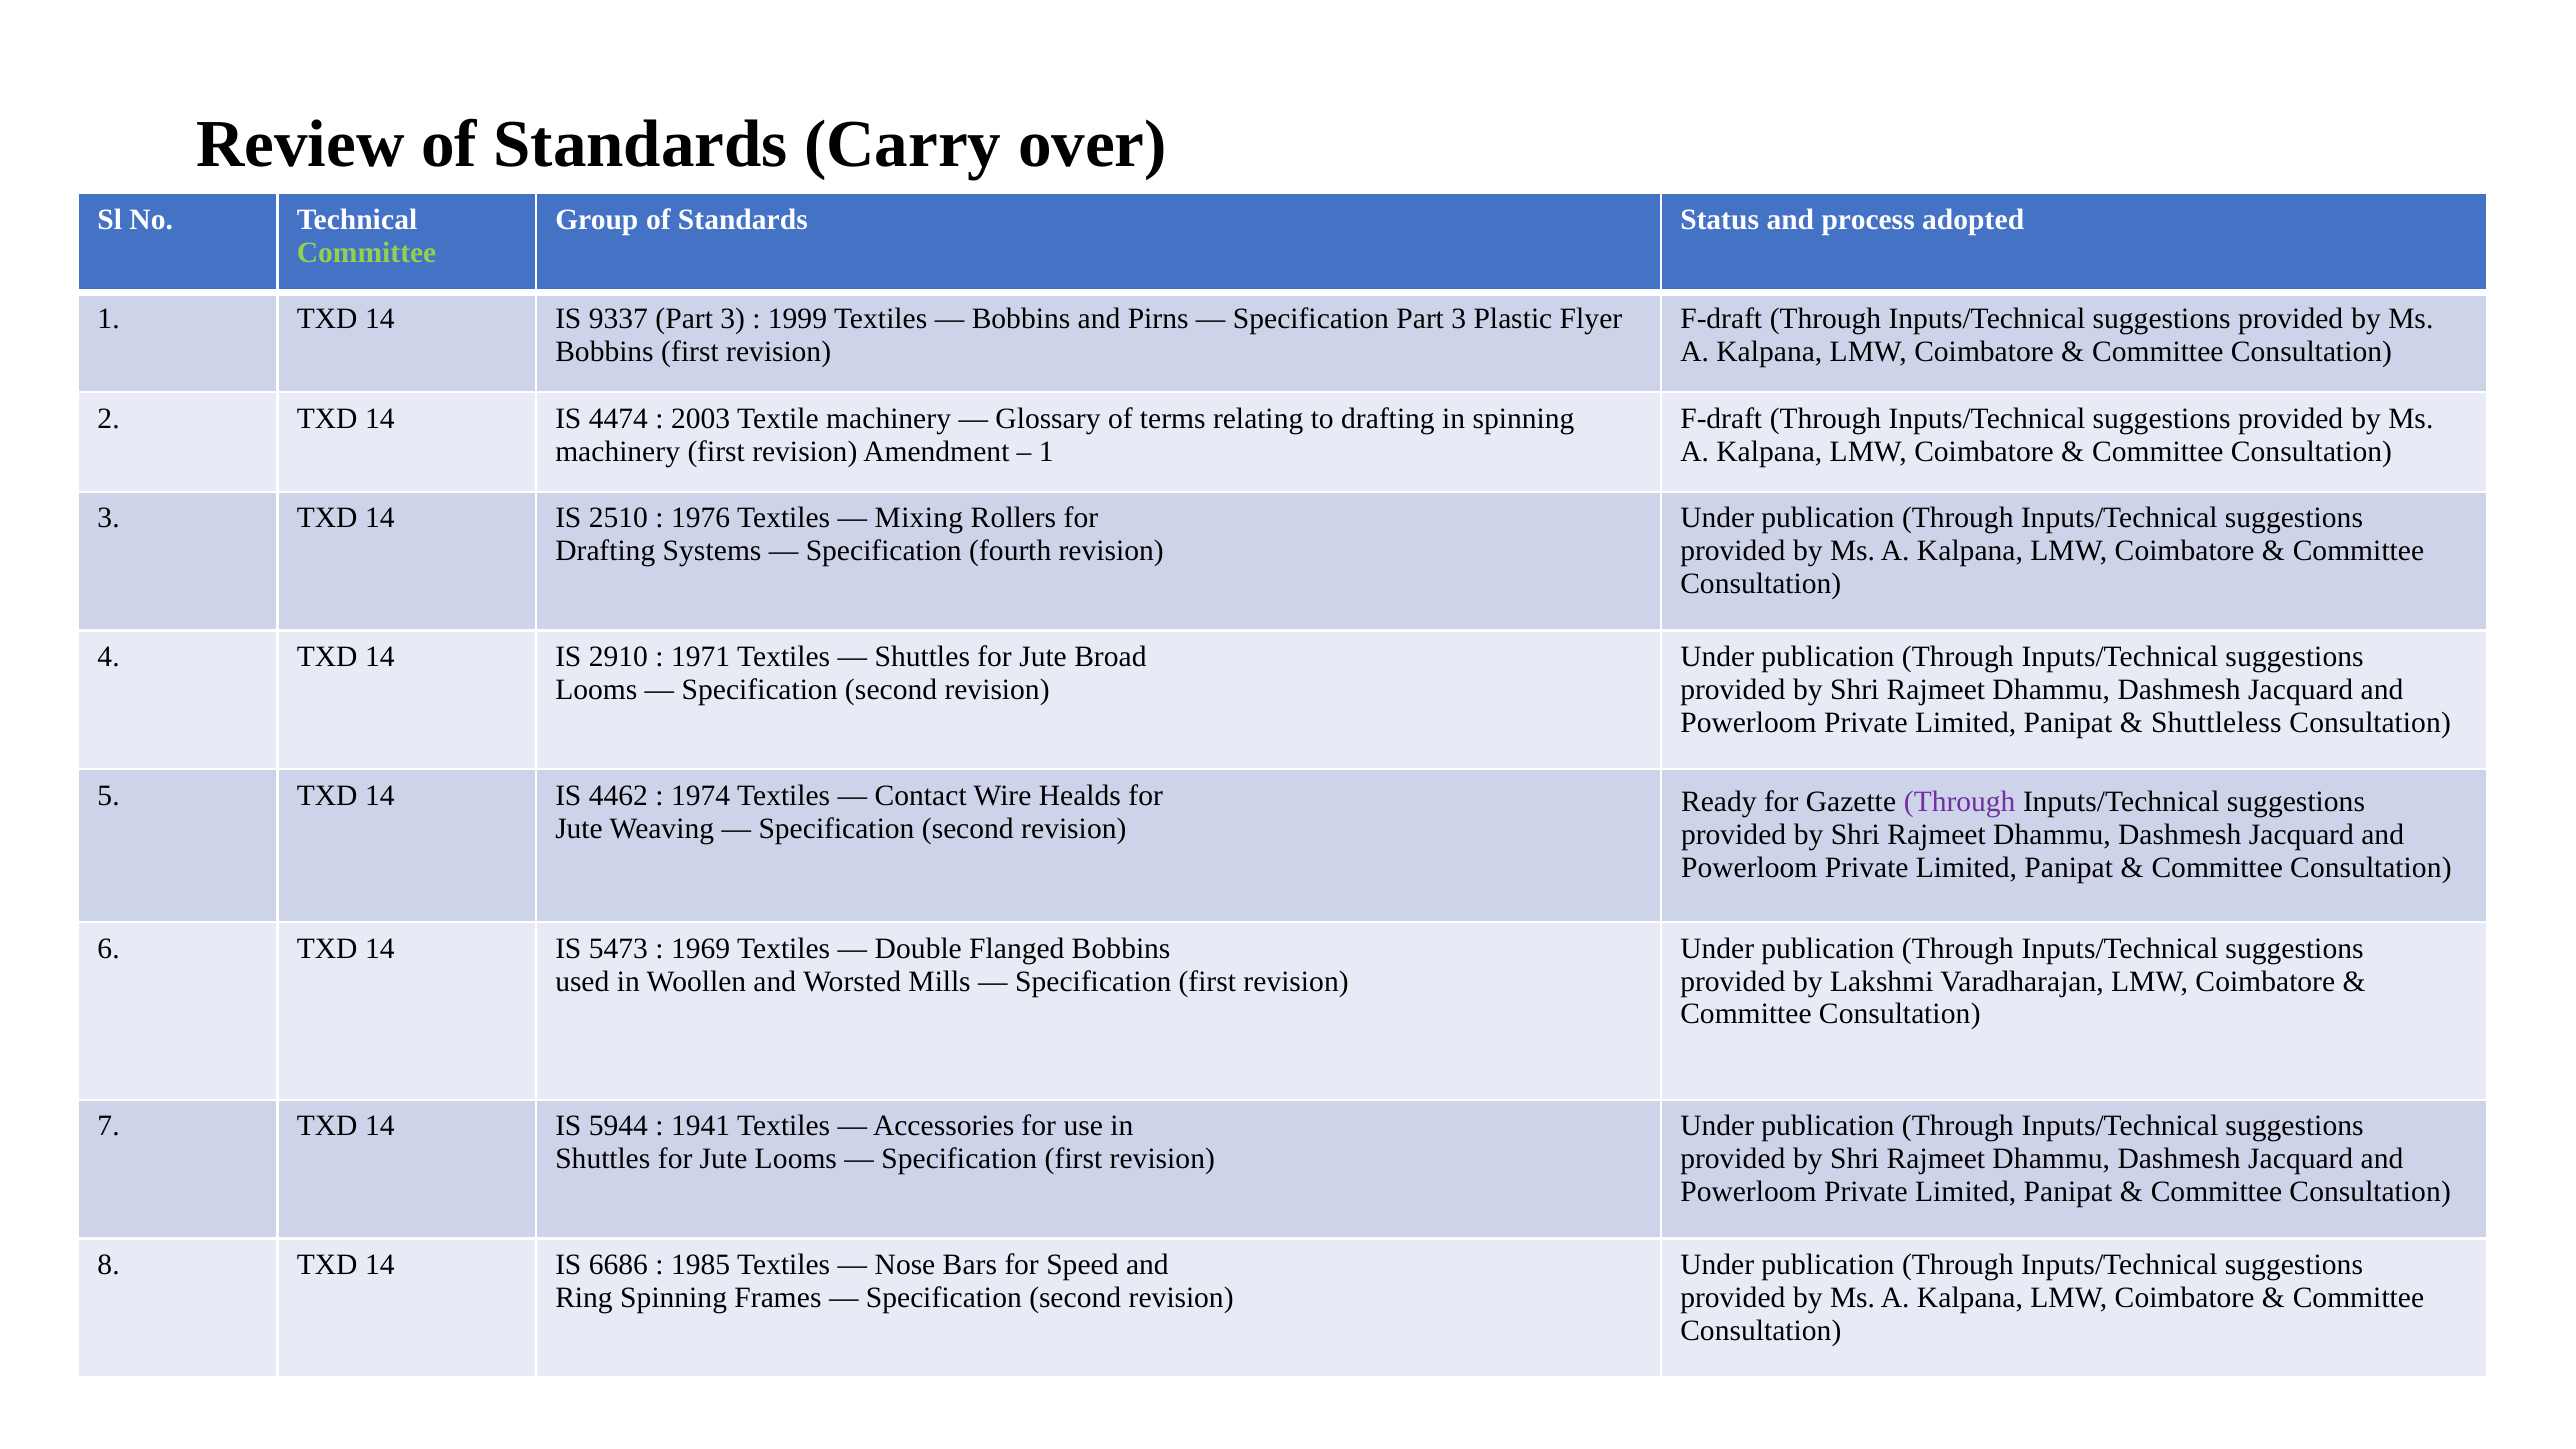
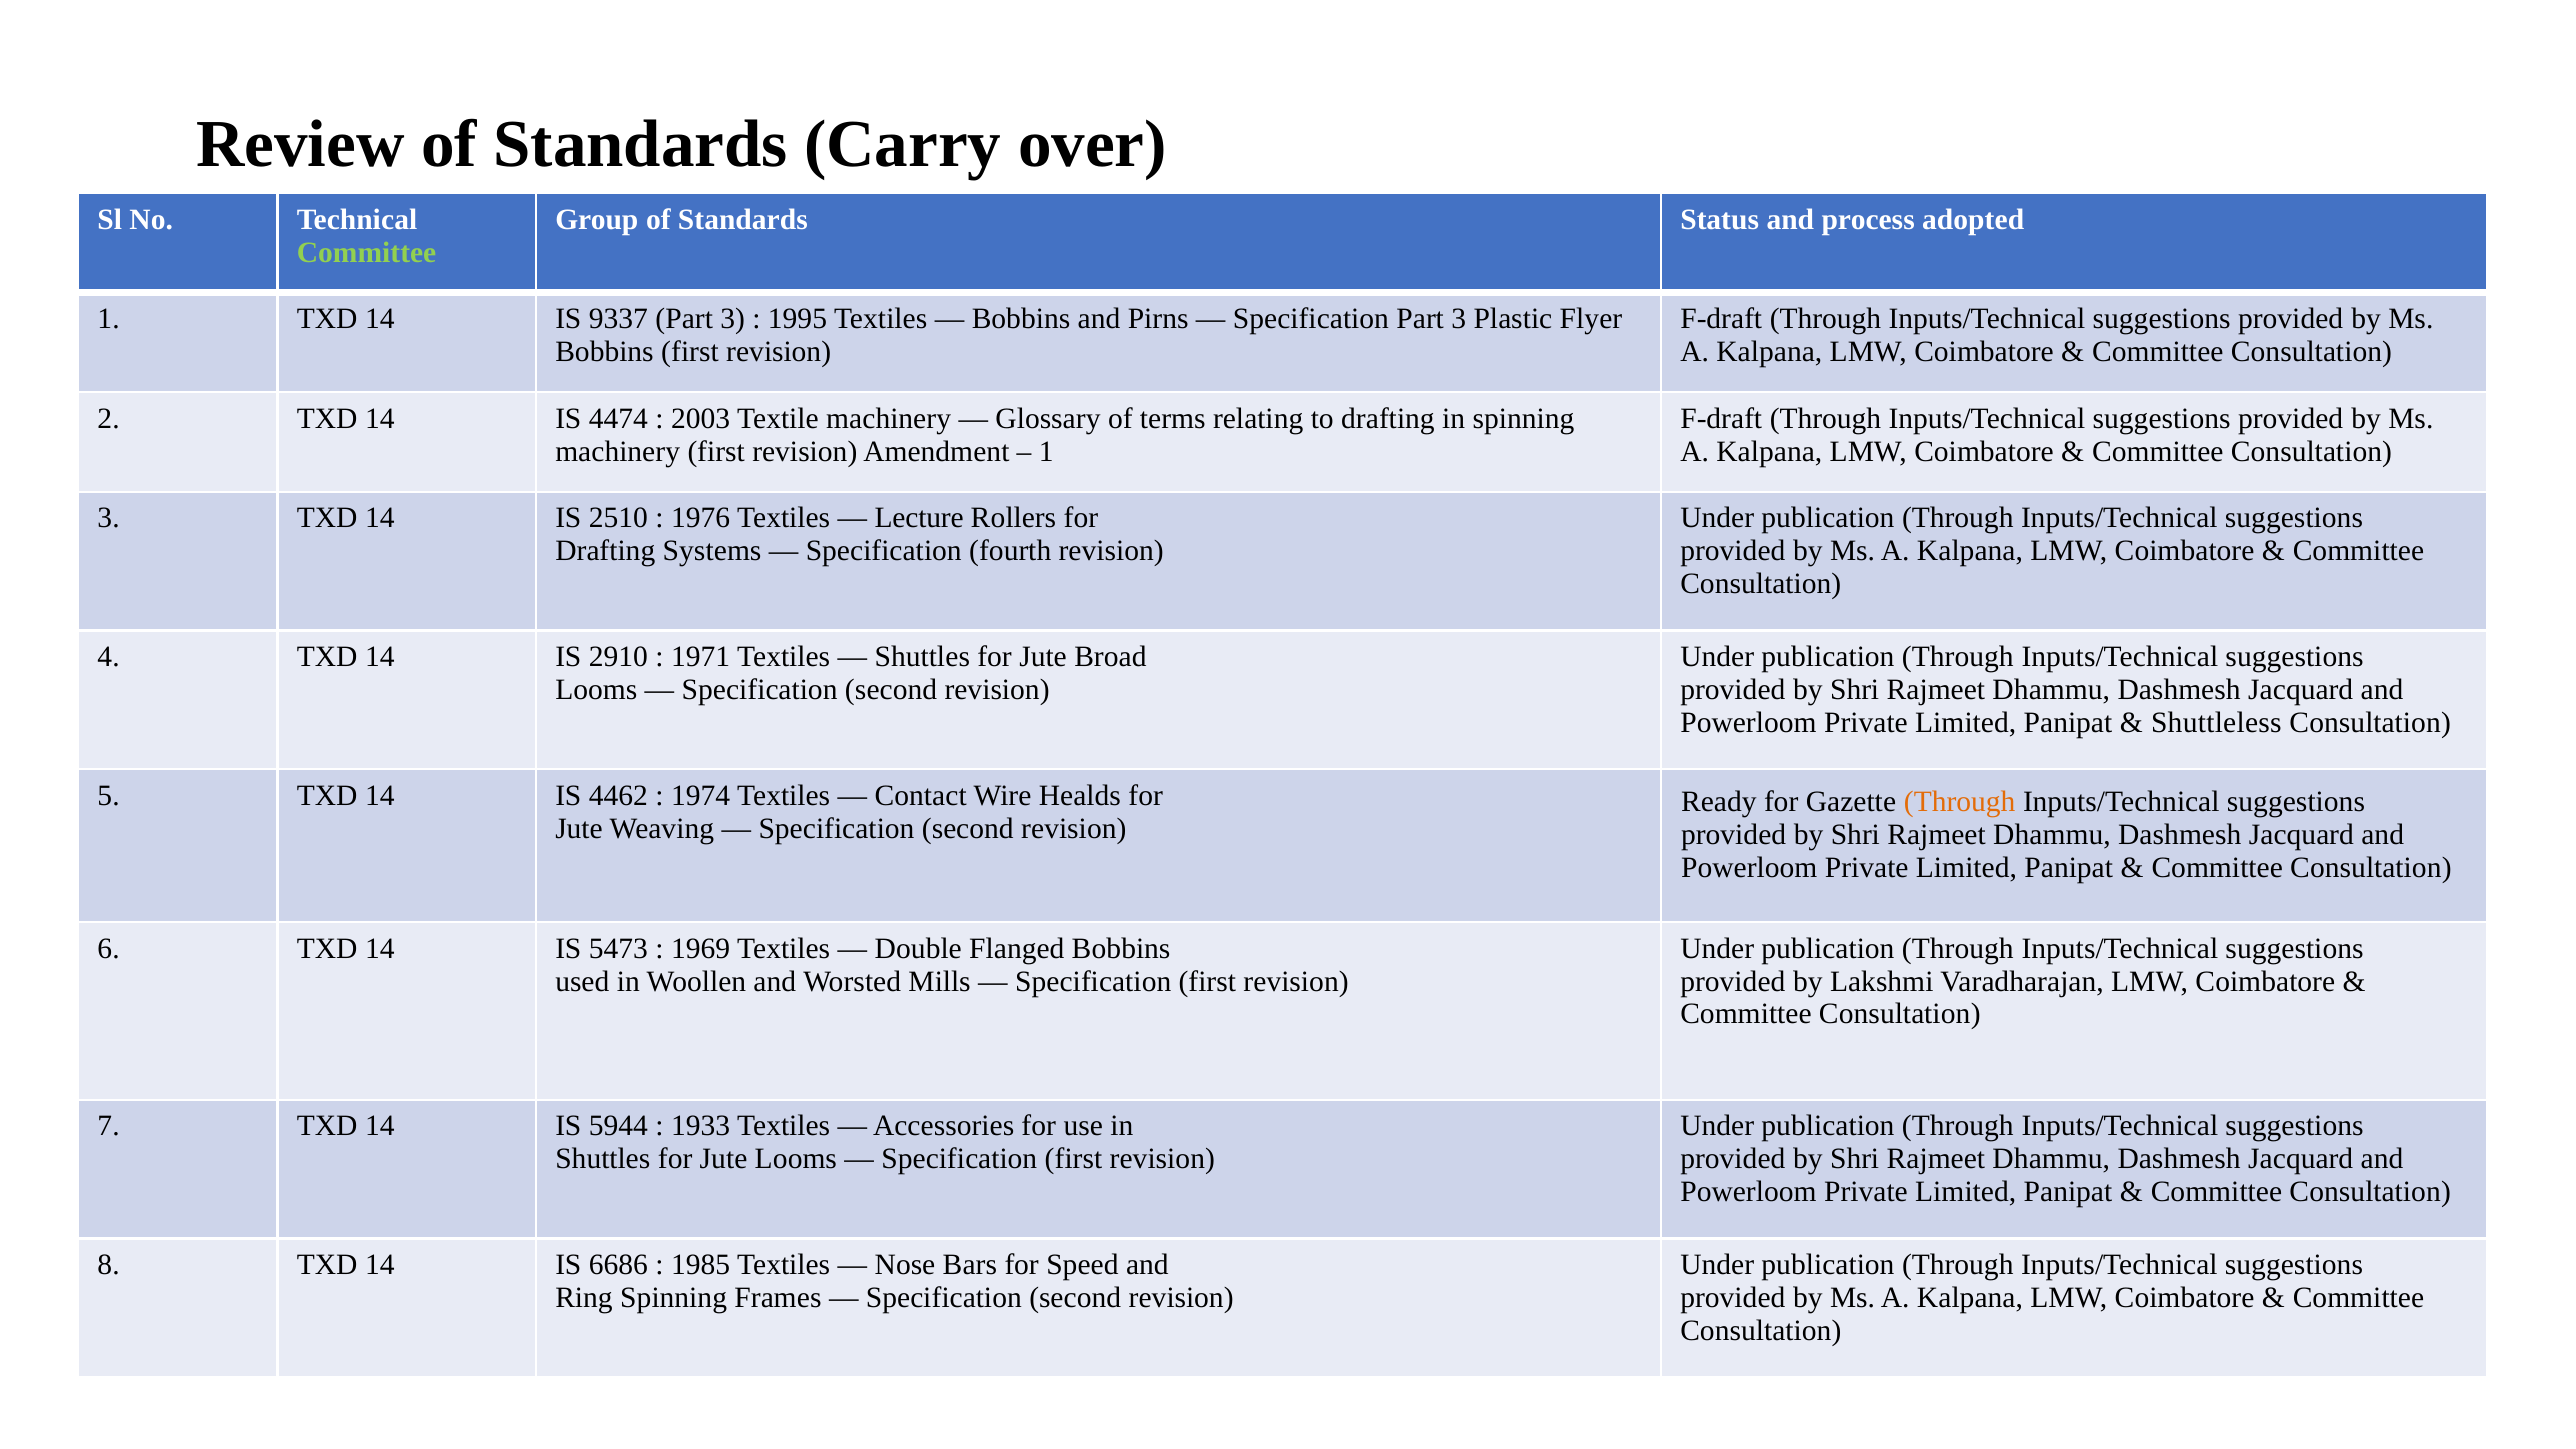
1999: 1999 -> 1995
Mixing: Mixing -> Lecture
Through at (1960, 802) colour: purple -> orange
1941: 1941 -> 1933
